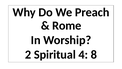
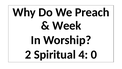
Rome: Rome -> Week
8: 8 -> 0
